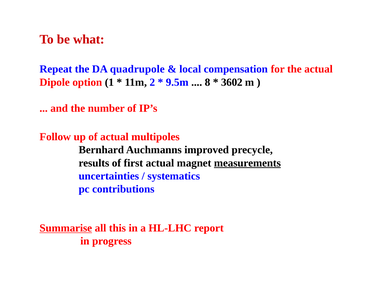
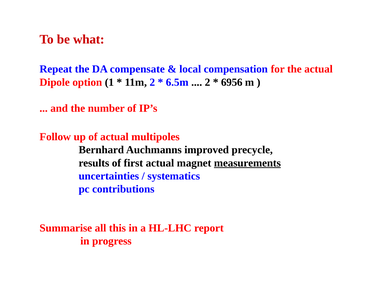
quadrupole: quadrupole -> compensate
9.5m: 9.5m -> 6.5m
8 at (208, 82): 8 -> 2
3602: 3602 -> 6956
Summarise underline: present -> none
